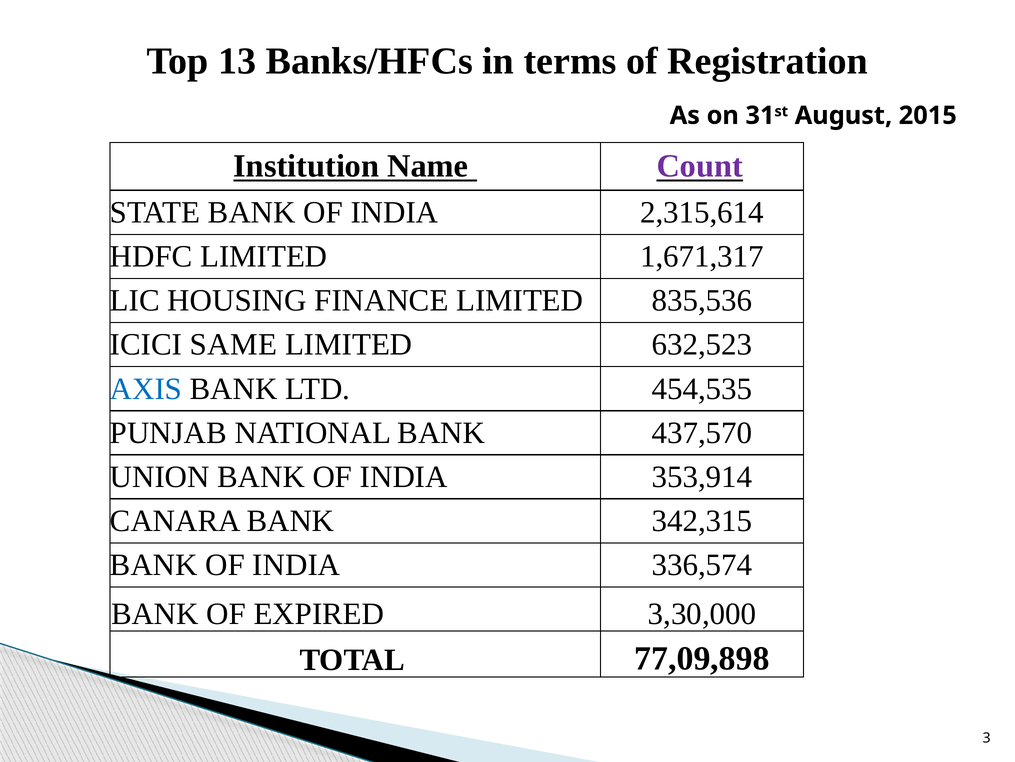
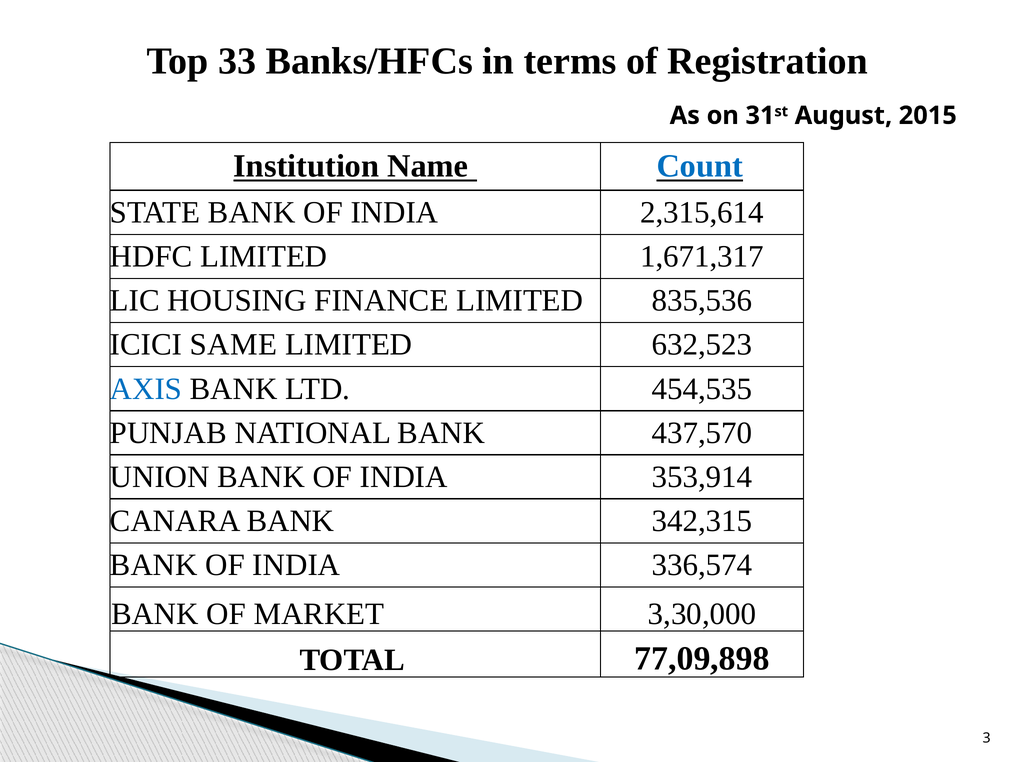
13: 13 -> 33
Count colour: purple -> blue
EXPIRED: EXPIRED -> MARKET
